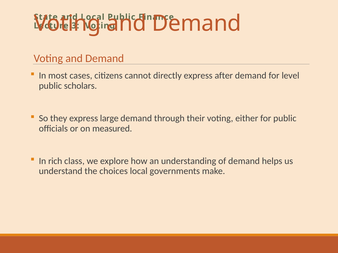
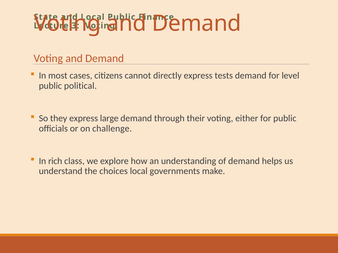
after: after -> tests
scholars: scholars -> political
measured: measured -> challenge
